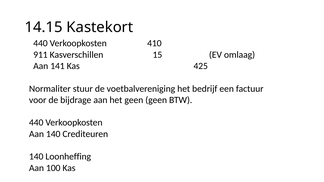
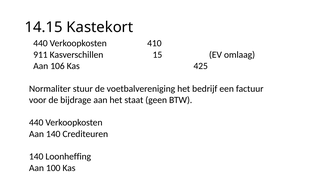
141: 141 -> 106
het geen: geen -> staat
